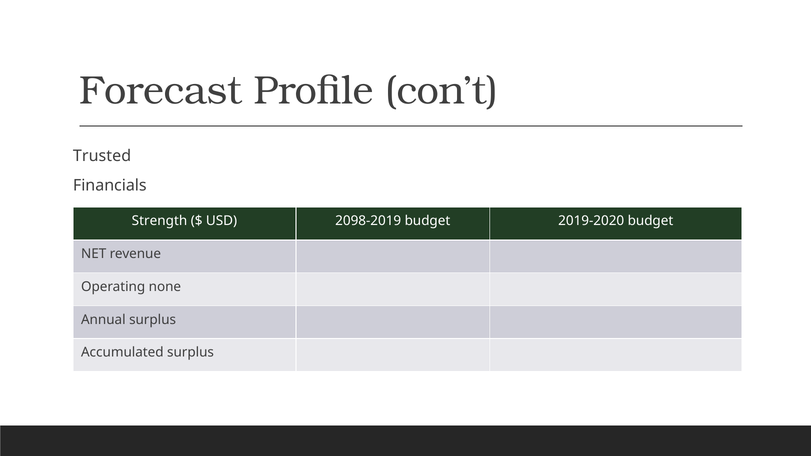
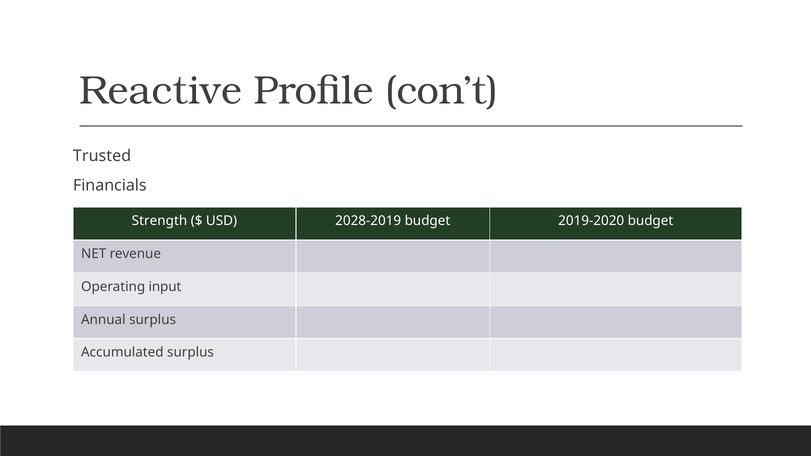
Forecast: Forecast -> Reactive
2098-2019: 2098-2019 -> 2028-2019
none: none -> input
